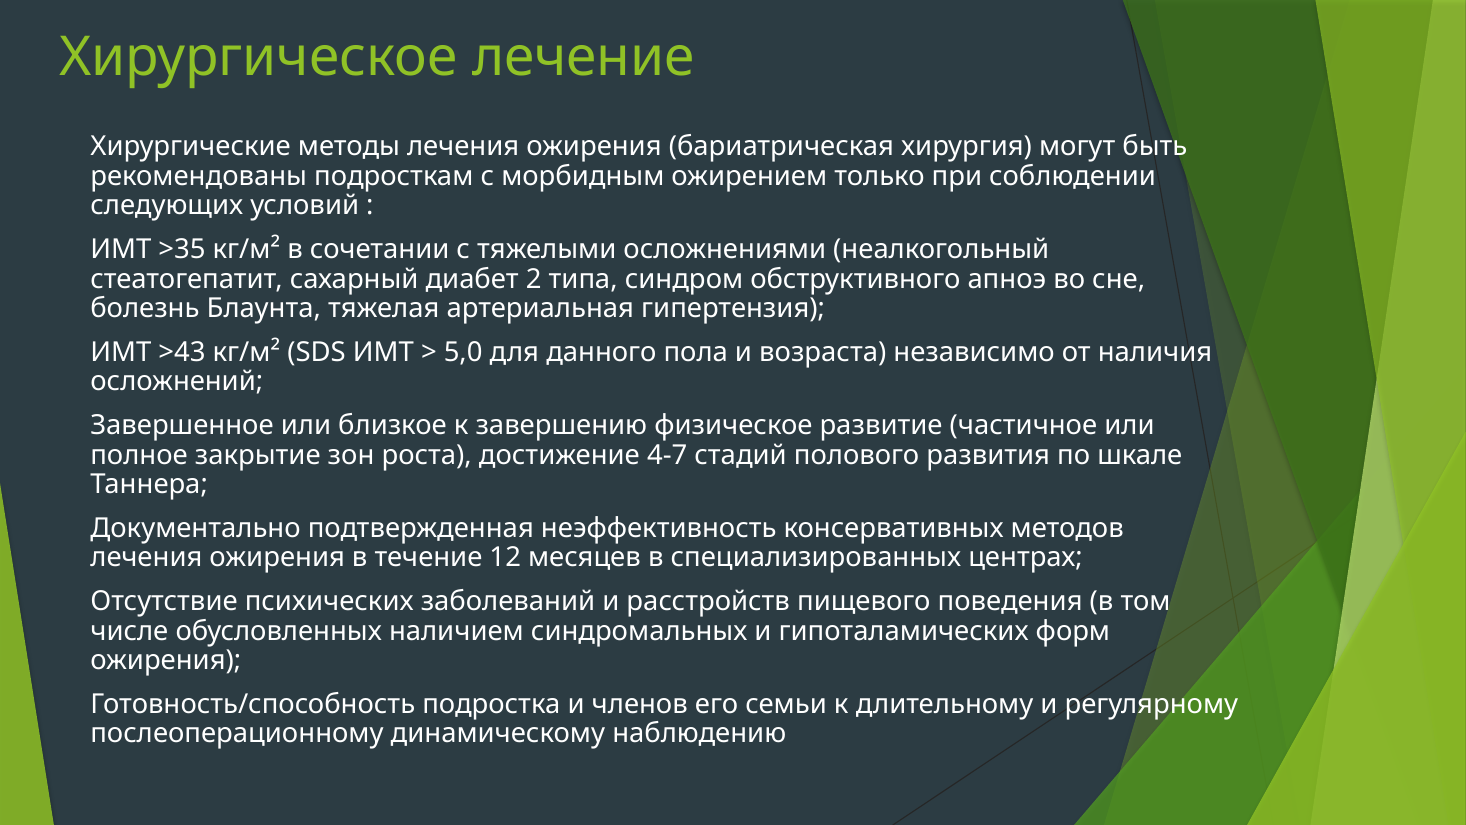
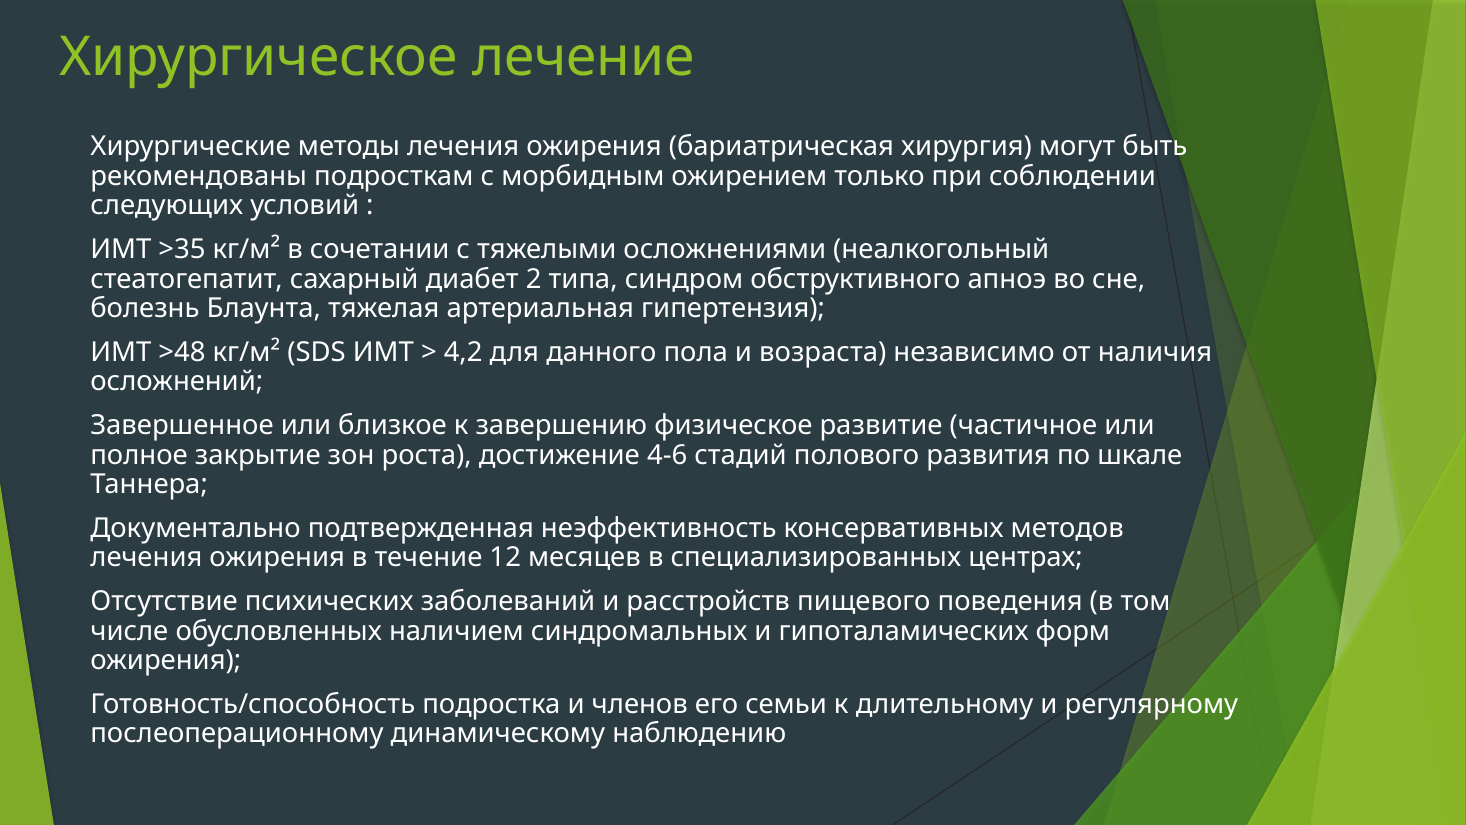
>43: >43 -> >48
5,0: 5,0 -> 4,2
4-7: 4-7 -> 4-6
